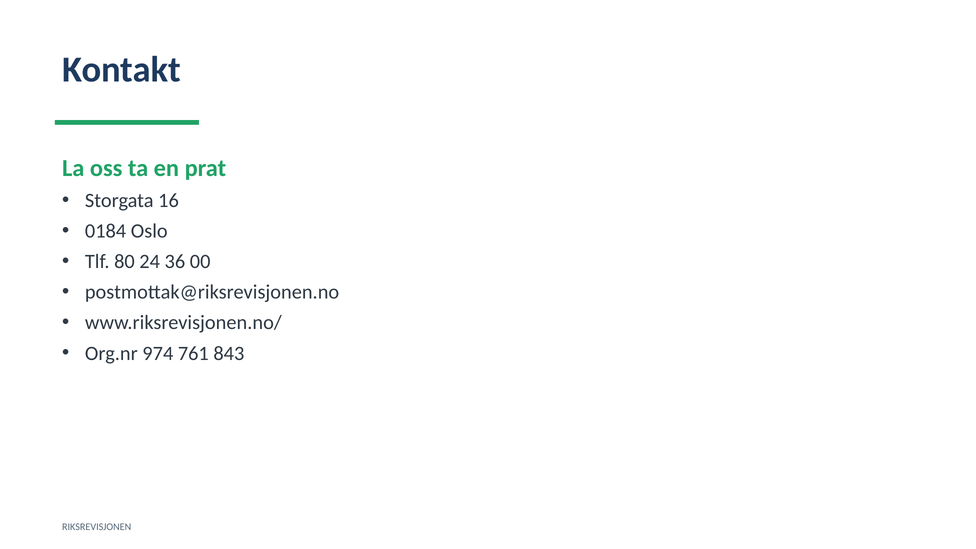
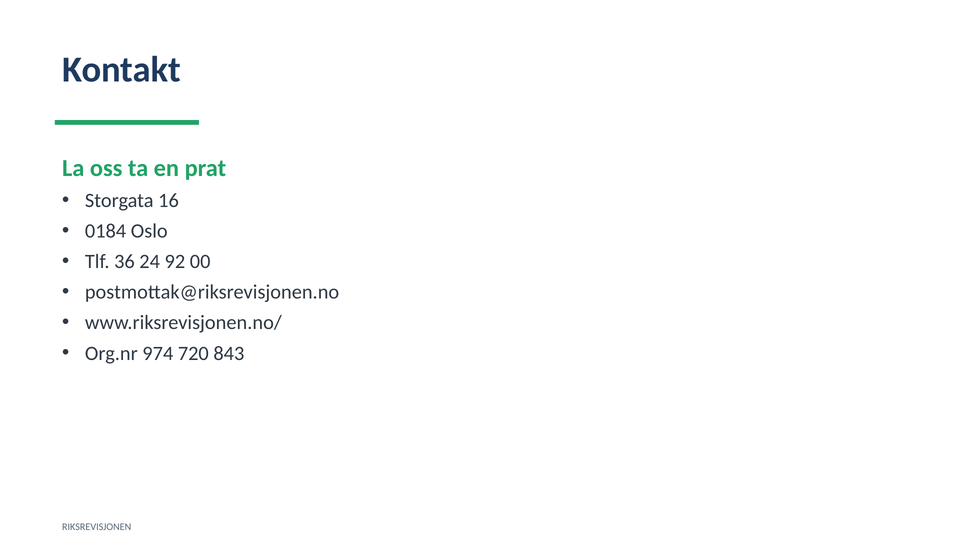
80: 80 -> 36
36: 36 -> 92
761: 761 -> 720
